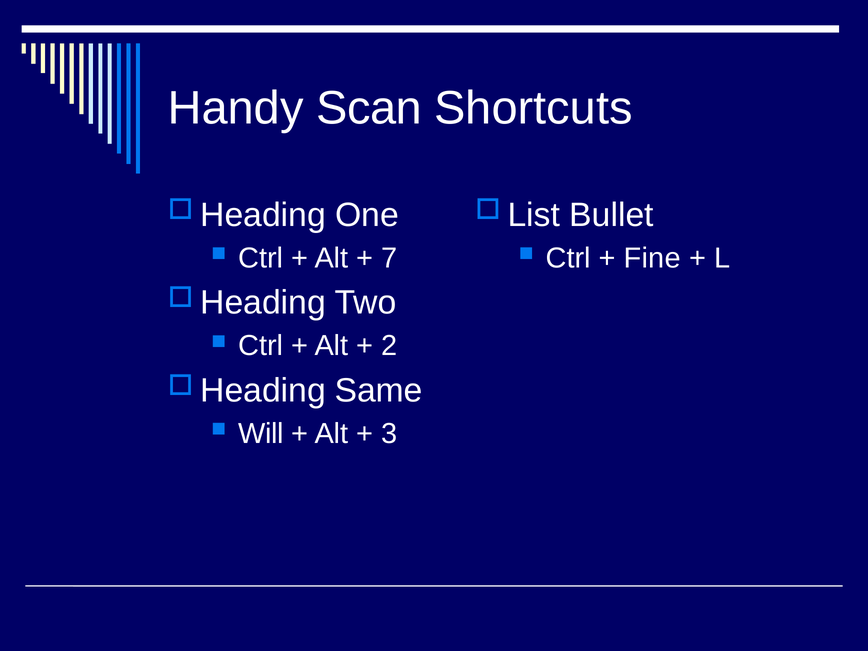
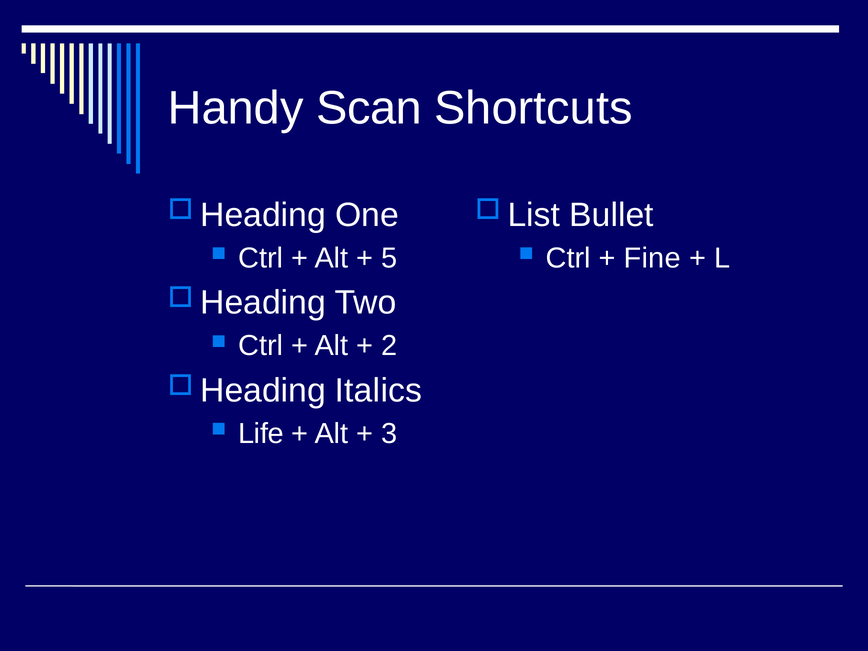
7: 7 -> 5
Same: Same -> Italics
Will: Will -> Life
